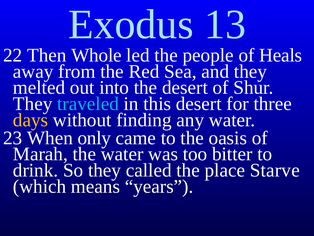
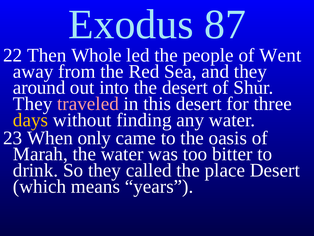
13: 13 -> 87
Heals: Heals -> Went
melted: melted -> around
traveled colour: light blue -> pink
place Starve: Starve -> Desert
